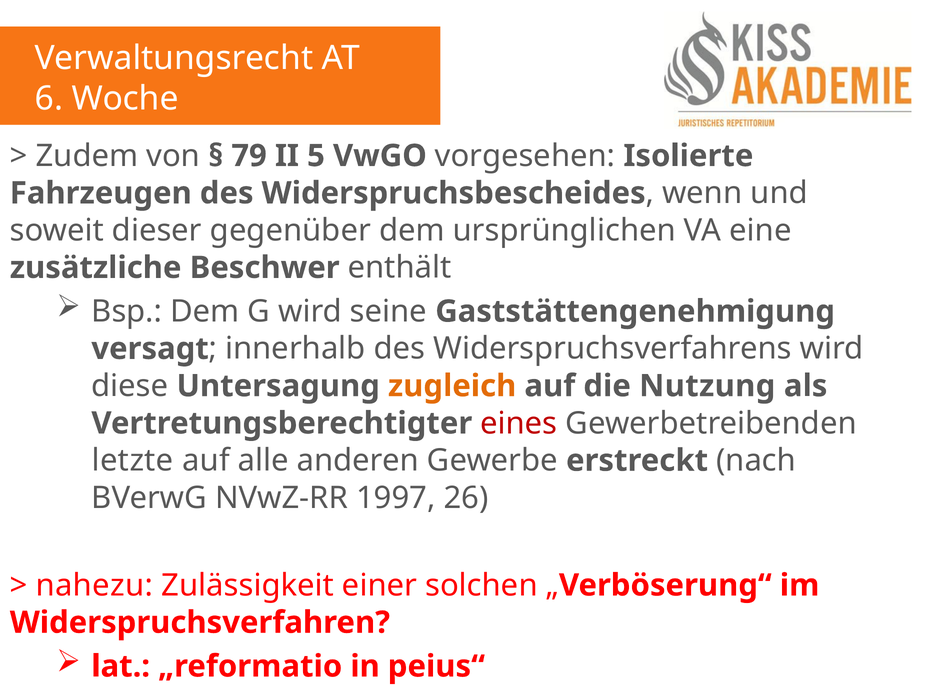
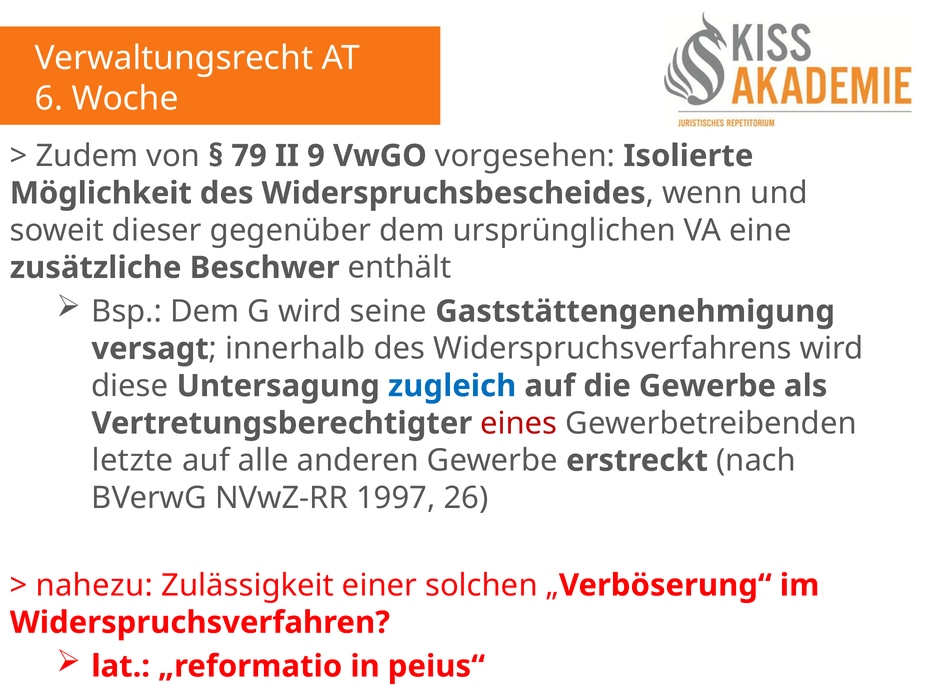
5: 5 -> 9
Fahrzeugen: Fahrzeugen -> Möglichkeit
zugleich colour: orange -> blue
die Nutzung: Nutzung -> Gewerbe
